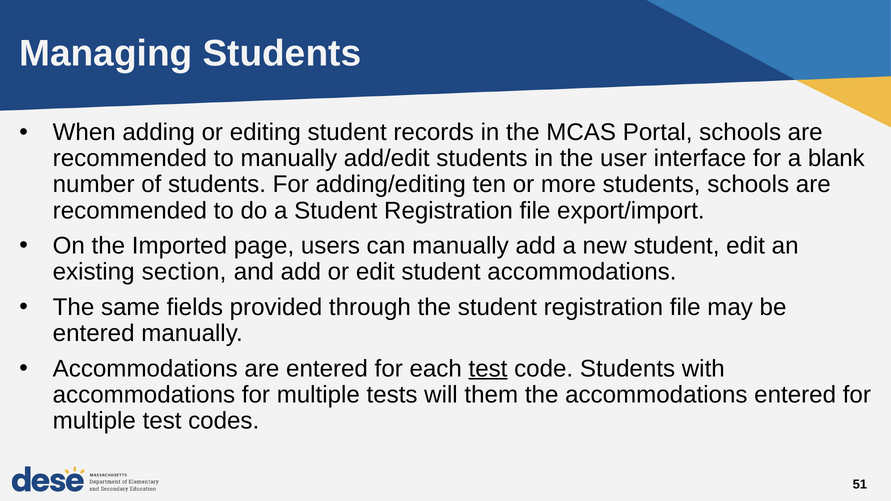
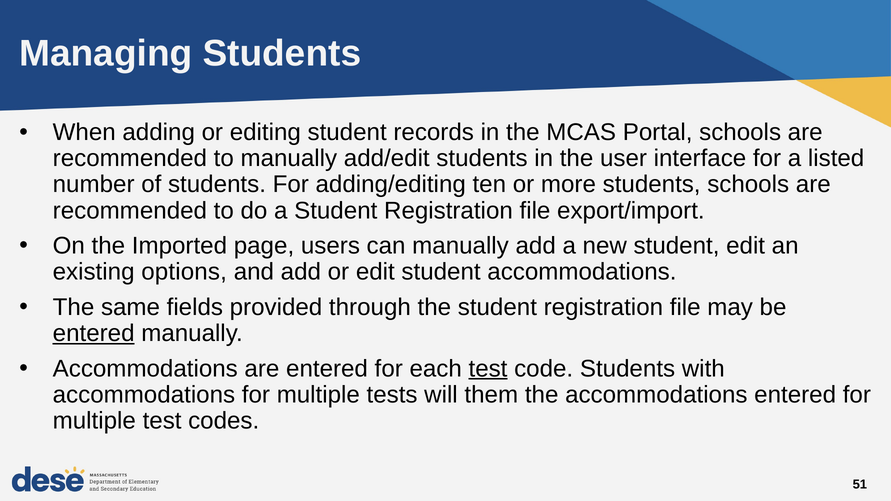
blank: blank -> listed
section: section -> options
entered at (94, 333) underline: none -> present
